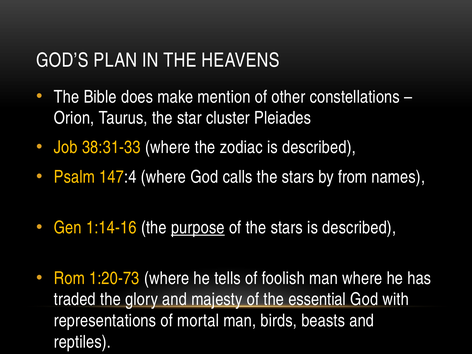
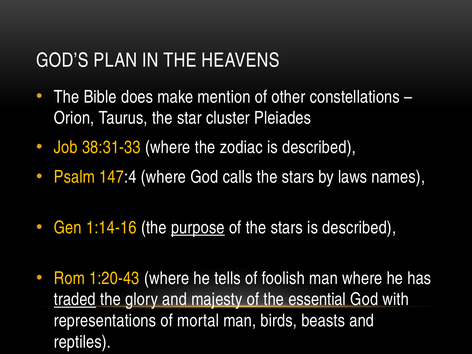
from: from -> laws
1:20-73: 1:20-73 -> 1:20-43
traded underline: none -> present
